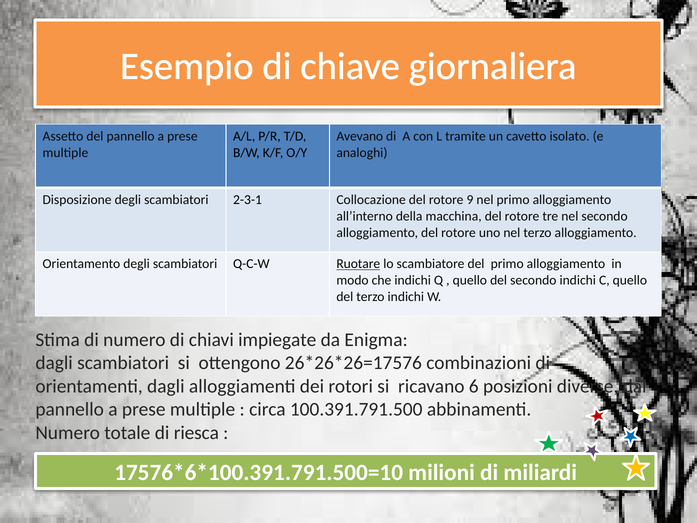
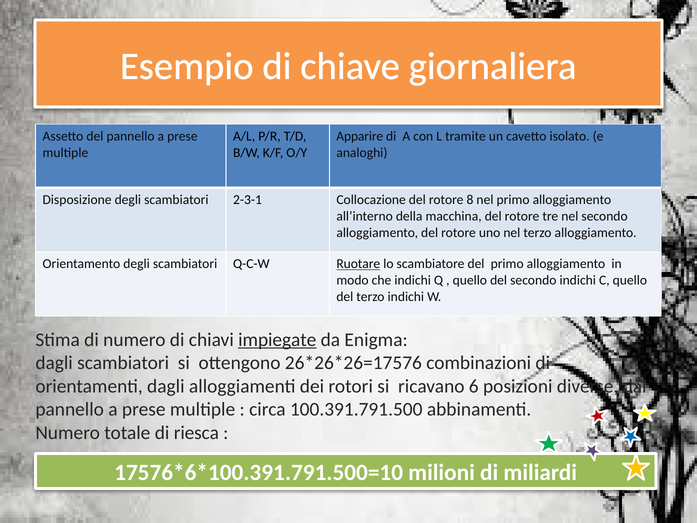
Avevano: Avevano -> Apparire
9: 9 -> 8
impiegate underline: none -> present
